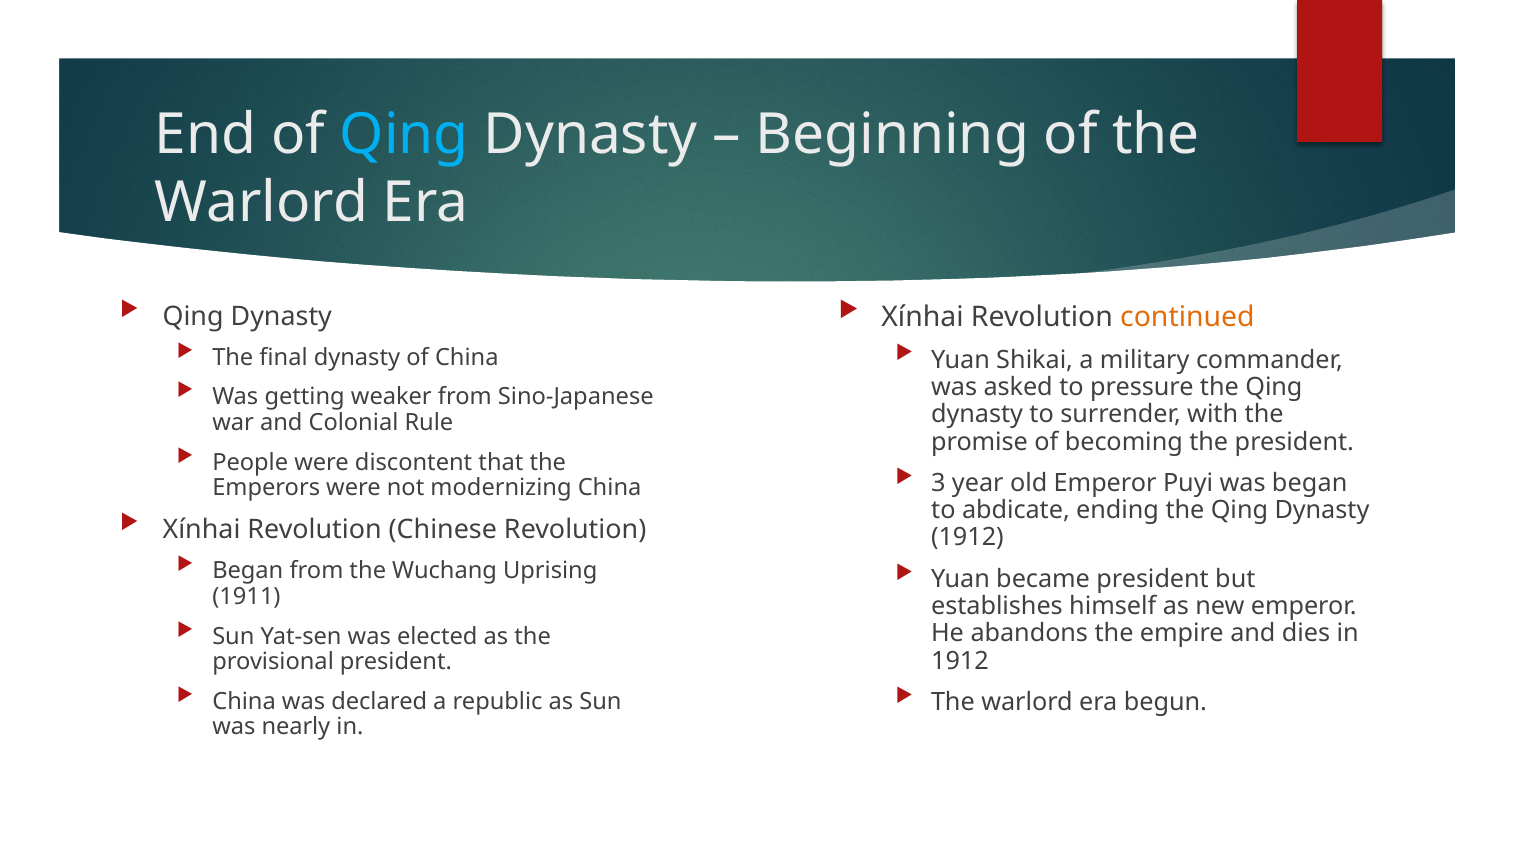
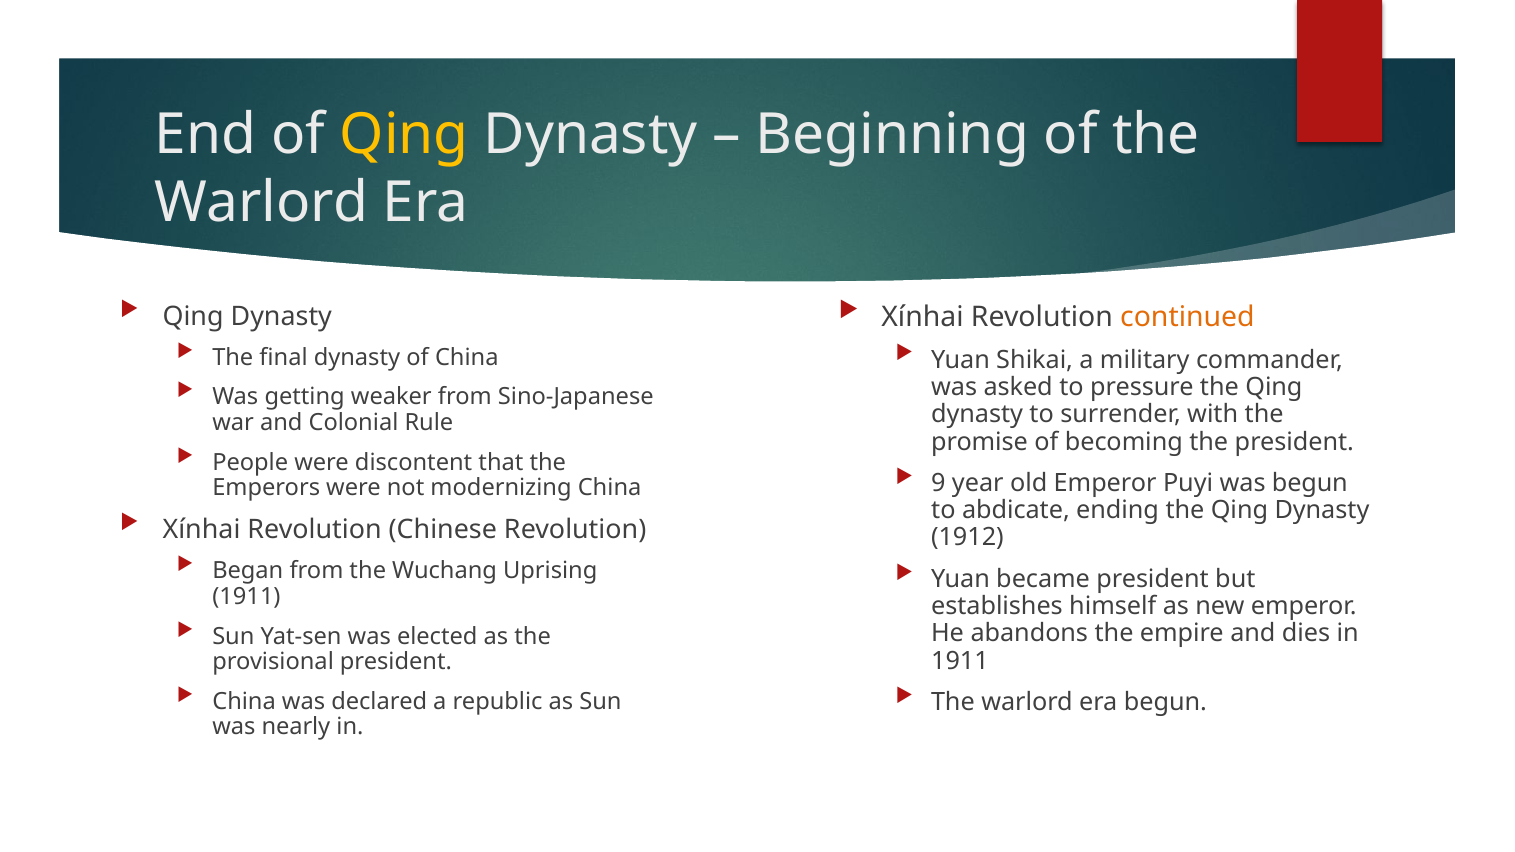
Qing at (404, 135) colour: light blue -> yellow
3: 3 -> 9
was began: began -> begun
1912 at (960, 661): 1912 -> 1911
